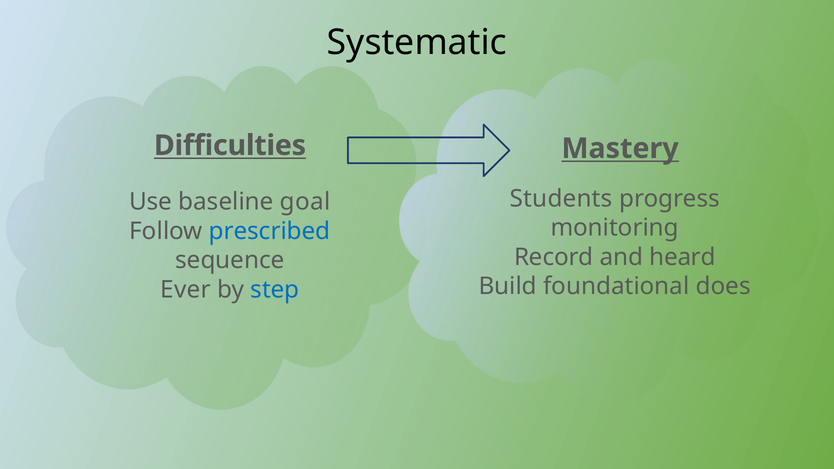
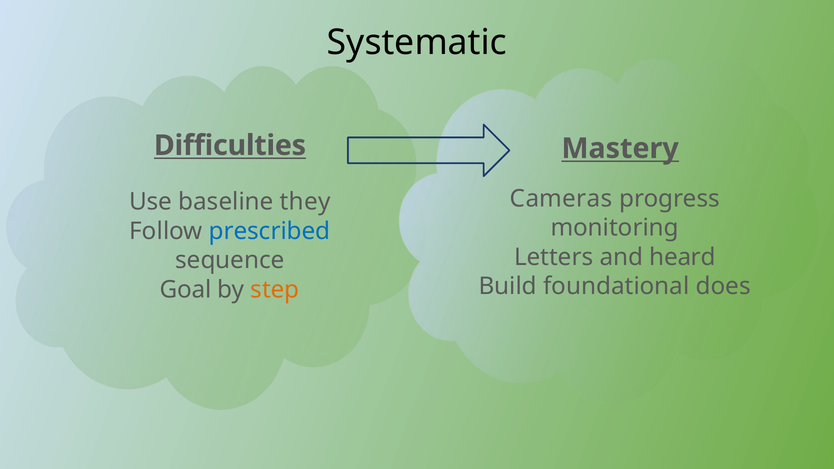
Students: Students -> Cameras
goal: goal -> they
Record: Record -> Letters
Ever: Ever -> Goal
step colour: blue -> orange
